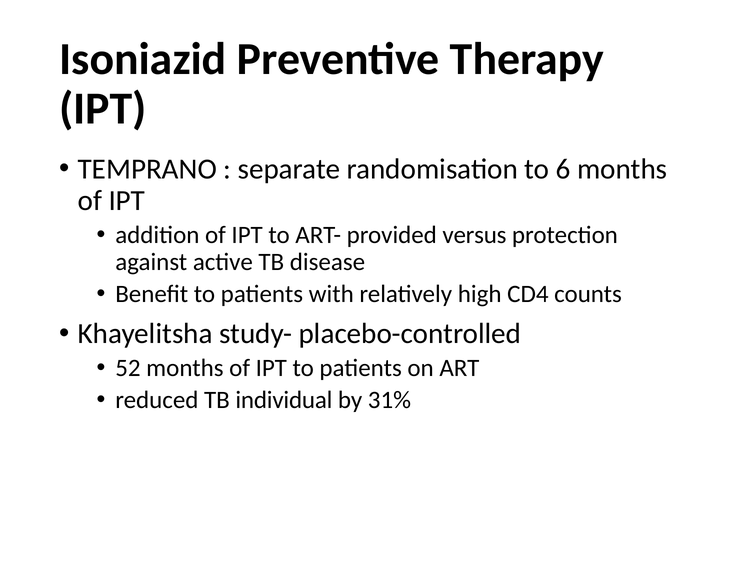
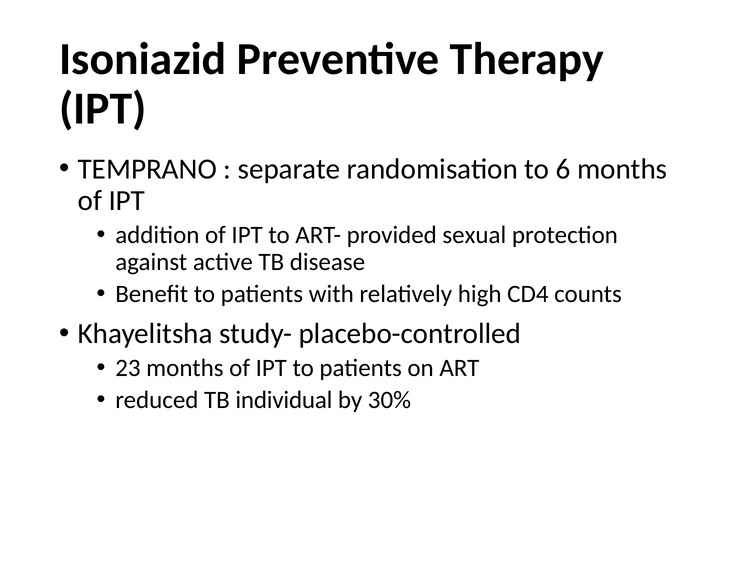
versus: versus -> sexual
52: 52 -> 23
31%: 31% -> 30%
